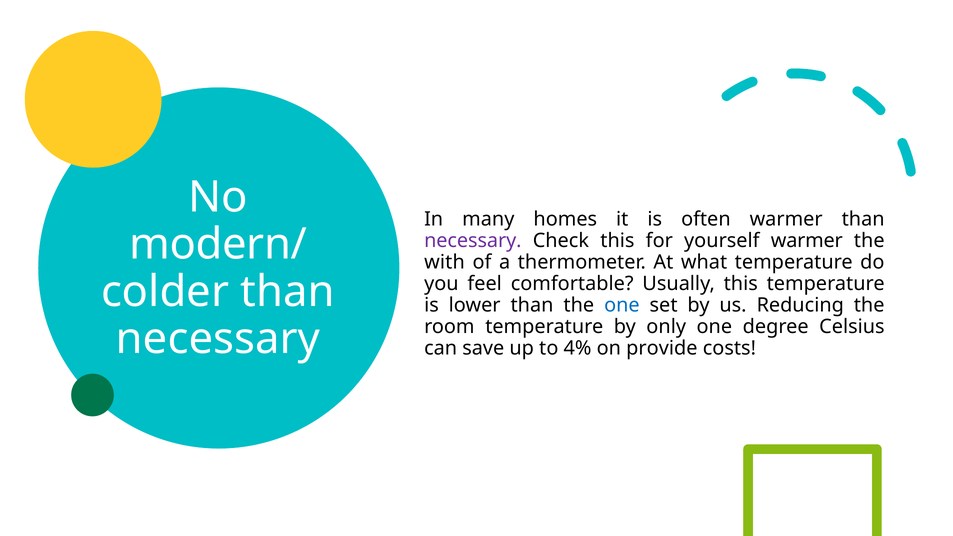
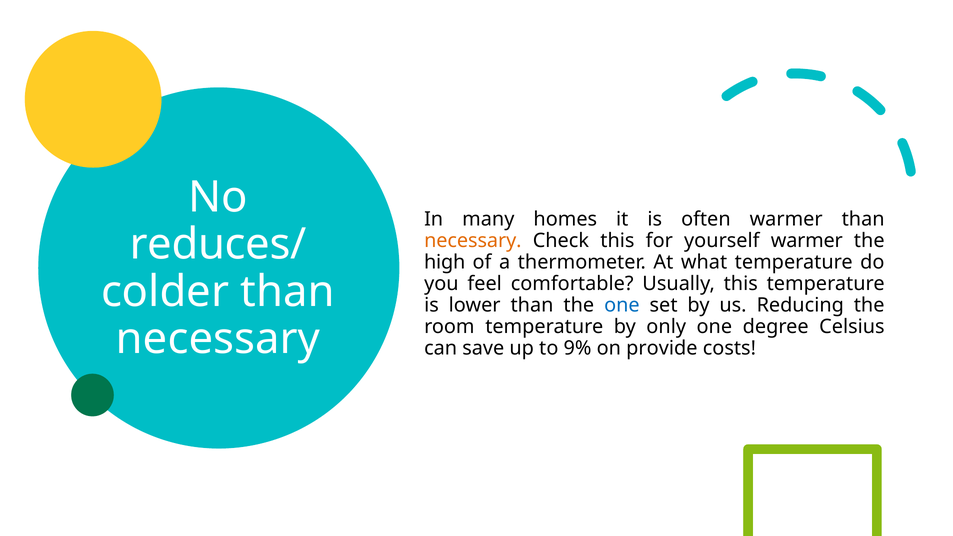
modern/: modern/ -> reduces/
necessary at (473, 241) colour: purple -> orange
with: with -> high
4%: 4% -> 9%
